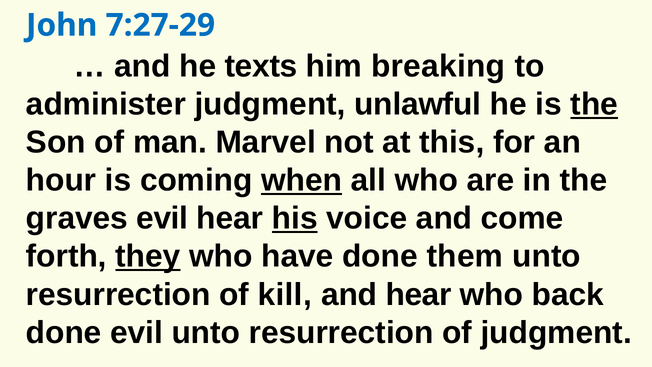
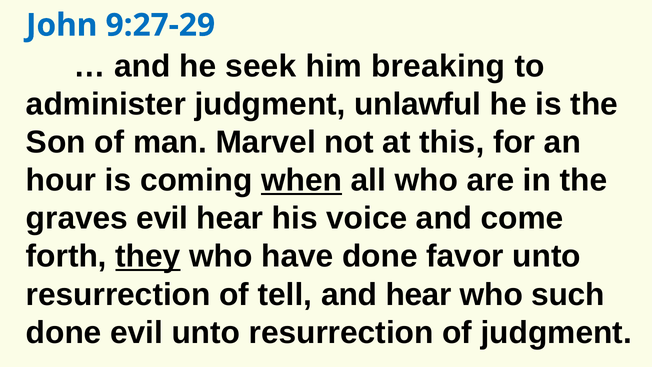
7:27-29: 7:27-29 -> 9:27-29
texts: texts -> seek
the at (594, 104) underline: present -> none
his underline: present -> none
them: them -> favor
kill: kill -> tell
back: back -> such
